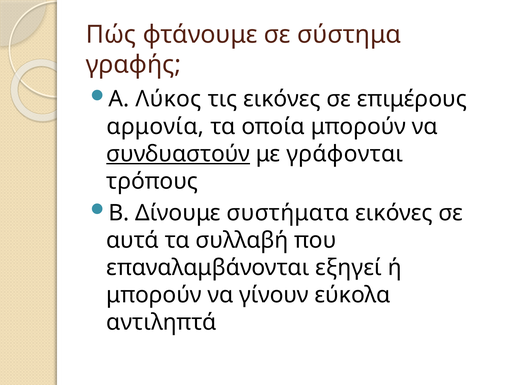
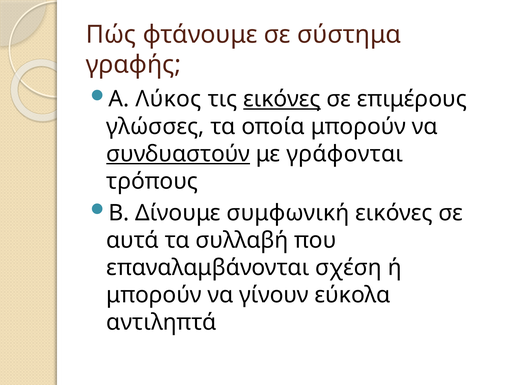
εικόνες at (282, 99) underline: none -> present
αρμονία: αρμονία -> γλώσσες
συστήματα: συστήματα -> συμφωνική
εξηγεί: εξηγεί -> σχέση
